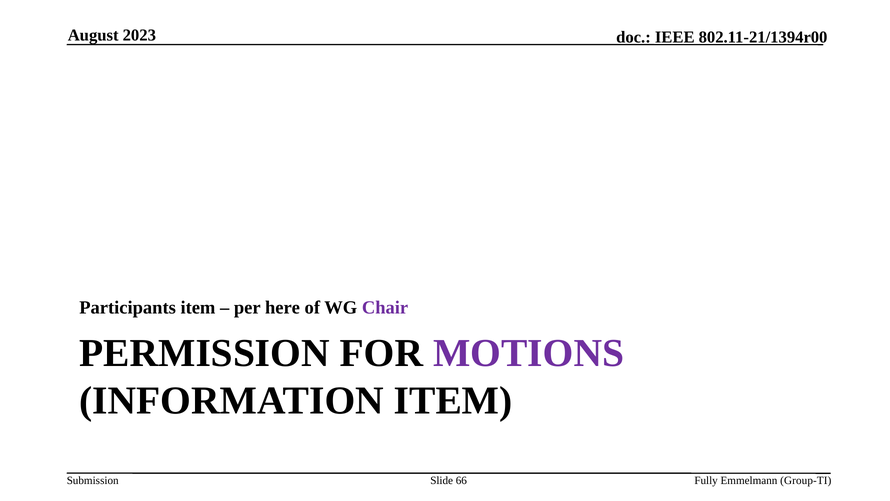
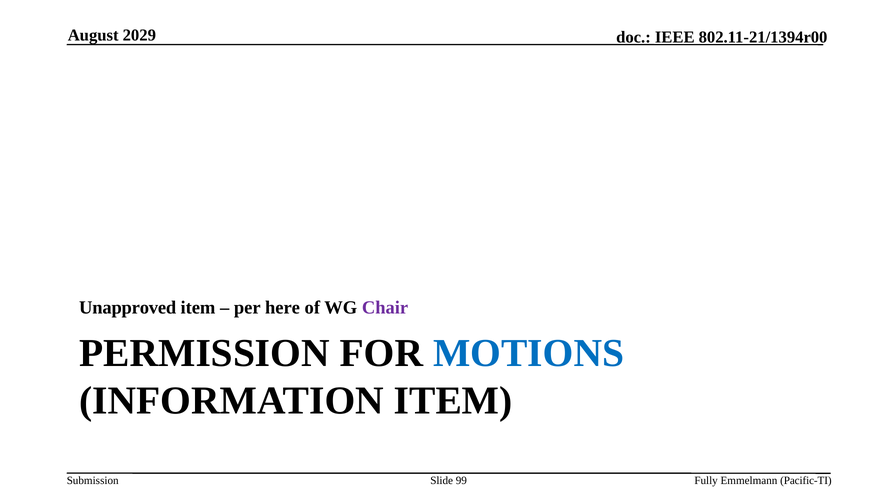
2023: 2023 -> 2029
Participants: Participants -> Unapproved
MOTIONS colour: purple -> blue
66: 66 -> 99
Group-TI: Group-TI -> Pacific-TI
